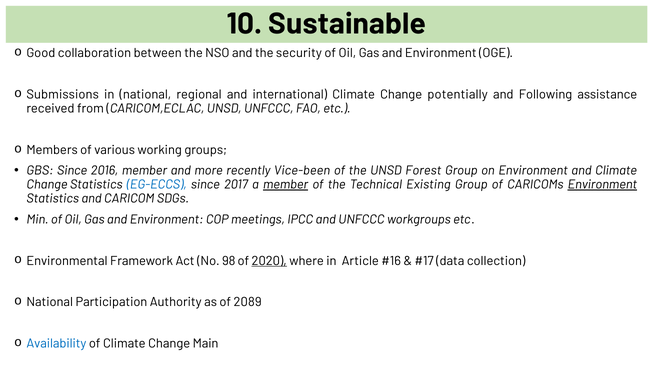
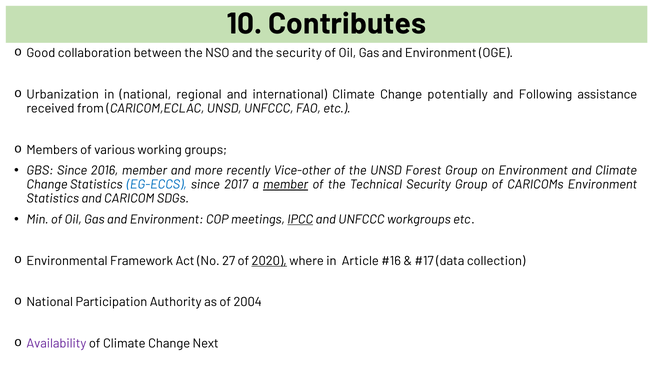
Sustainable: Sustainable -> Contributes
Submissions: Submissions -> Urbanization
Vice-been: Vice-been -> Vice-other
Technical Existing: Existing -> Security
Environment at (602, 184) underline: present -> none
IPCC underline: none -> present
98: 98 -> 27
2089: 2089 -> 2004
Availability colour: blue -> purple
Main: Main -> Next
